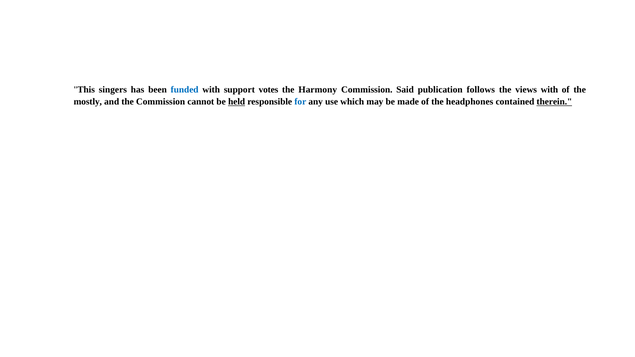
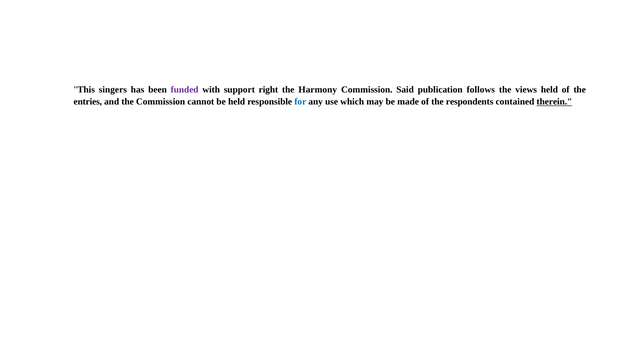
funded colour: blue -> purple
votes: votes -> right
views with: with -> held
mostly: mostly -> entries
held at (237, 102) underline: present -> none
headphones: headphones -> respondents
